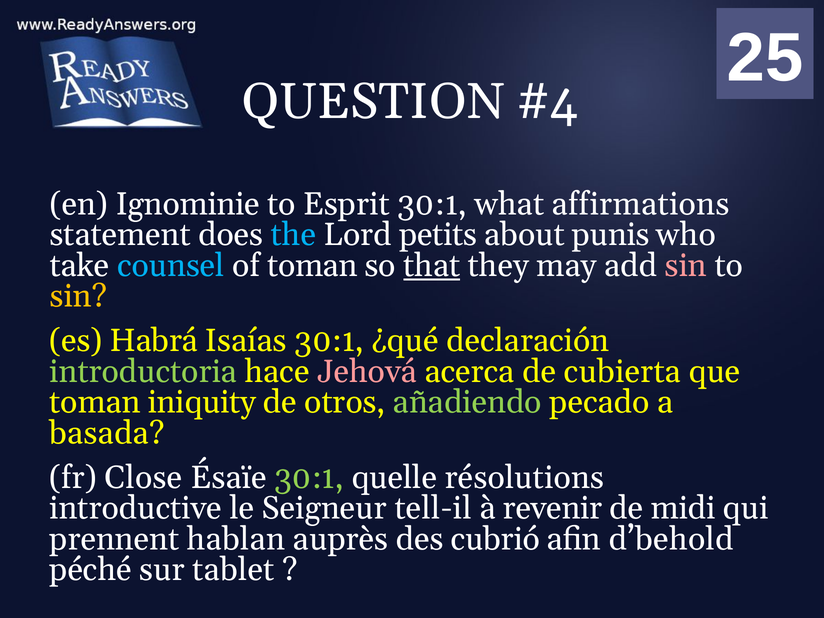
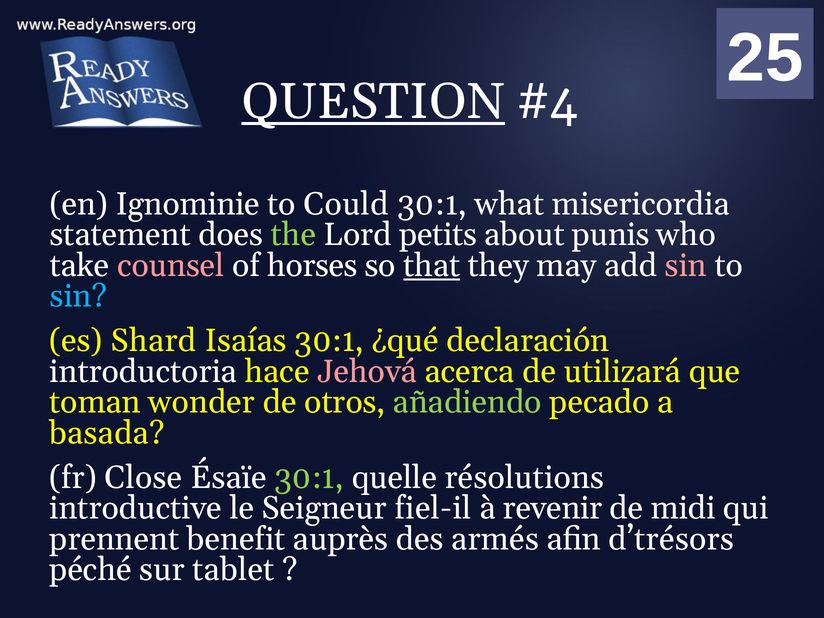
QUESTION underline: none -> present
Esprit: Esprit -> Could
affirmations: affirmations -> misericordia
the colour: light blue -> light green
counsel colour: light blue -> pink
of toman: toman -> horses
sin at (78, 296) colour: yellow -> light blue
Habrá: Habrá -> Shard
introductoria colour: light green -> white
cubierta: cubierta -> utilizará
iniquity: iniquity -> wonder
tell-il: tell-il -> fiel-il
hablan: hablan -> benefit
cubrió: cubrió -> armés
d’behold: d’behold -> d’trésors
